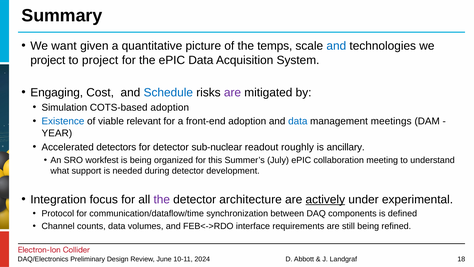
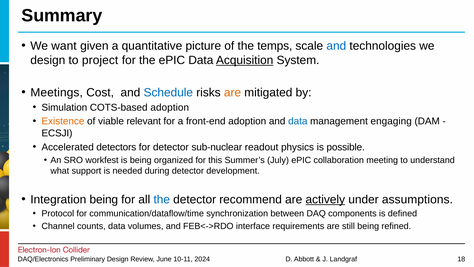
project at (48, 60): project -> design
Acquisition underline: none -> present
Engaging: Engaging -> Meetings
are at (233, 92) colour: purple -> orange
Existence colour: blue -> orange
meetings: meetings -> engaging
YEAR: YEAR -> ECSJI
roughly: roughly -> physics
ancillary: ancillary -> possible
Integration focus: focus -> being
the at (162, 199) colour: purple -> blue
architecture: architecture -> recommend
experimental: experimental -> assumptions
